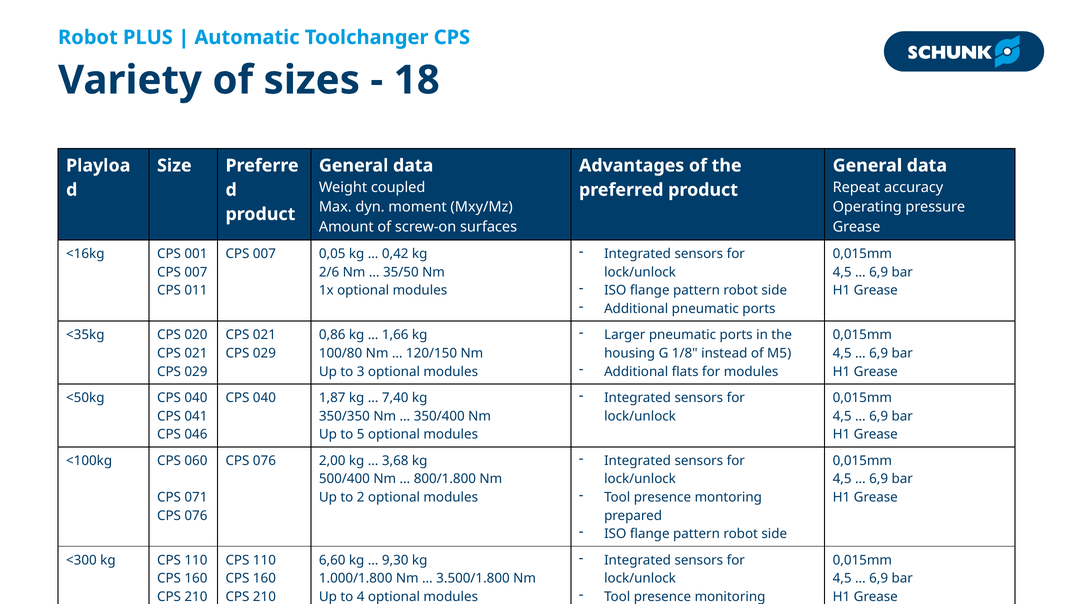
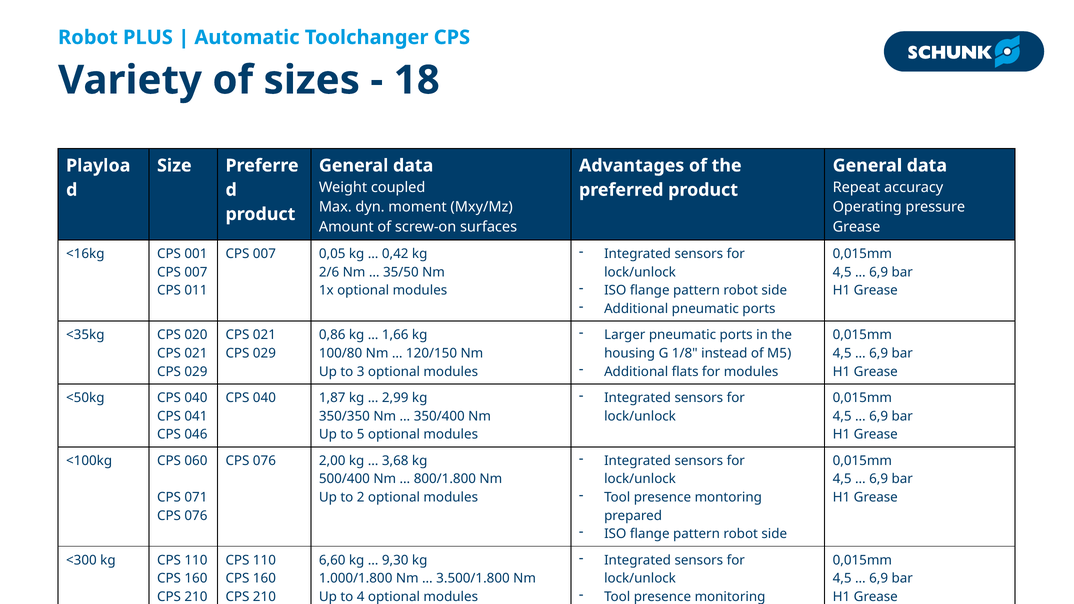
7,40: 7,40 -> 2,99
